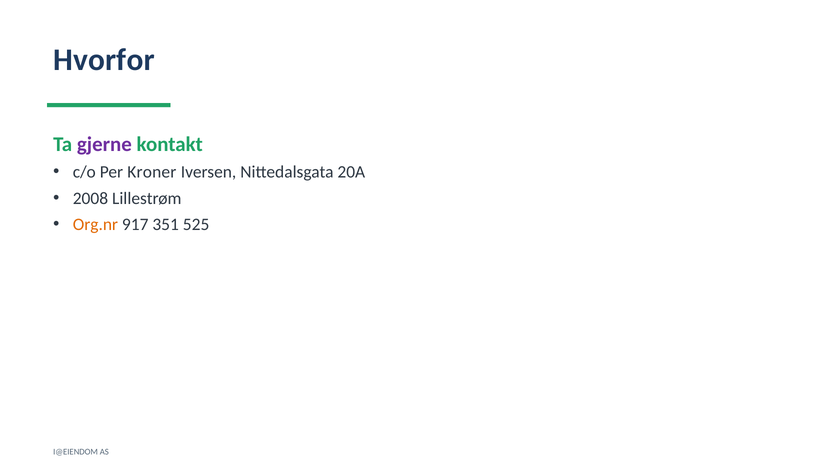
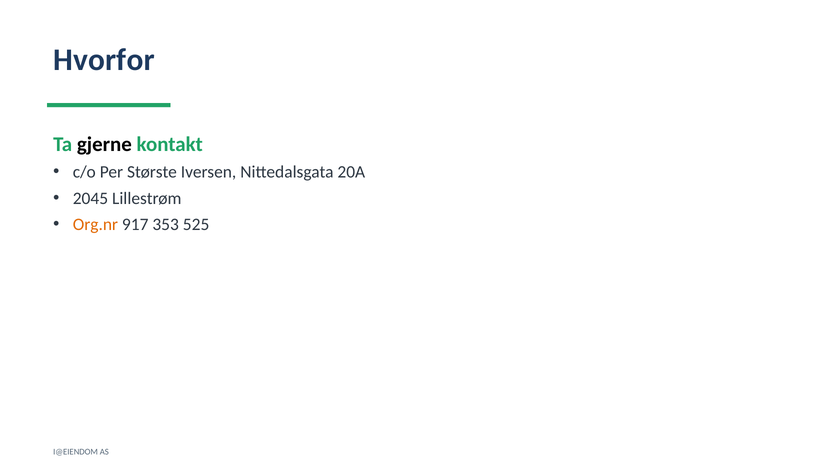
gjerne colour: purple -> black
Kroner: Kroner -> Største
2008: 2008 -> 2045
351: 351 -> 353
